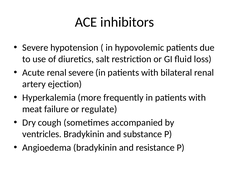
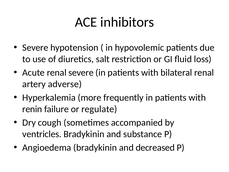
ejection: ejection -> adverse
meat: meat -> renin
resistance: resistance -> decreased
